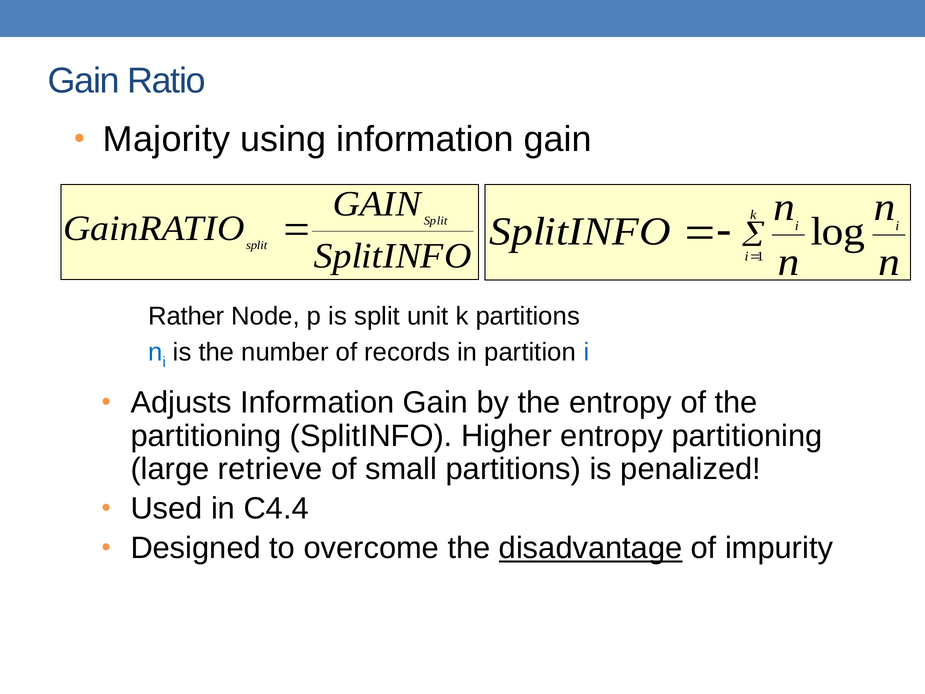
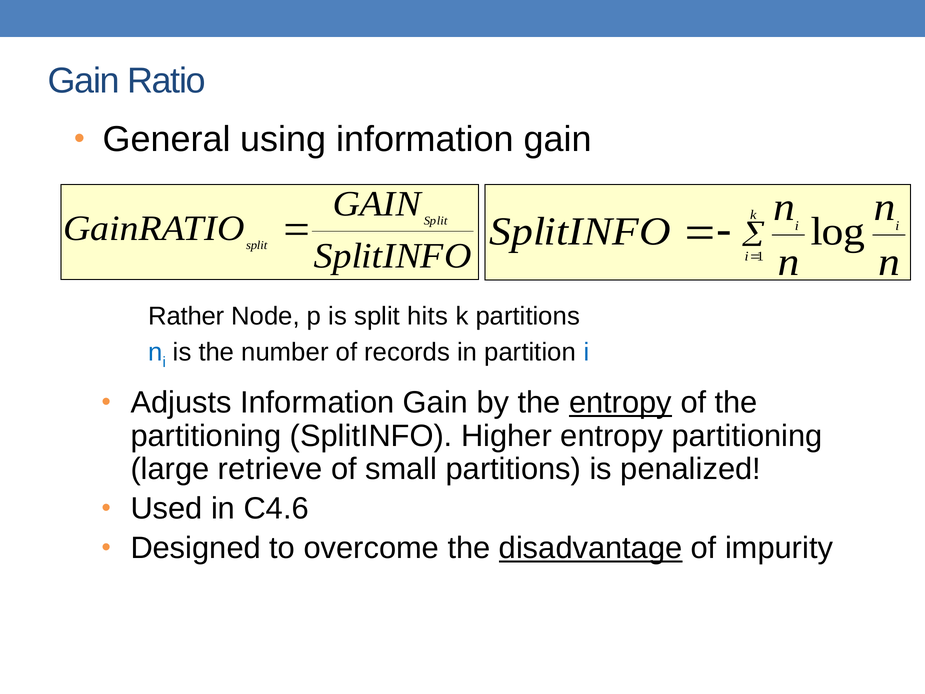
Majority: Majority -> General
unit: unit -> hits
entropy at (620, 403) underline: none -> present
C4.4: C4.4 -> C4.6
